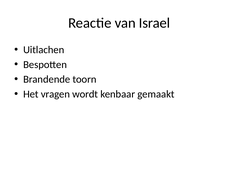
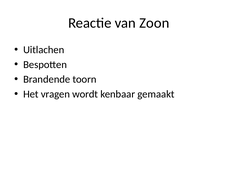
Israel: Israel -> Zoon
